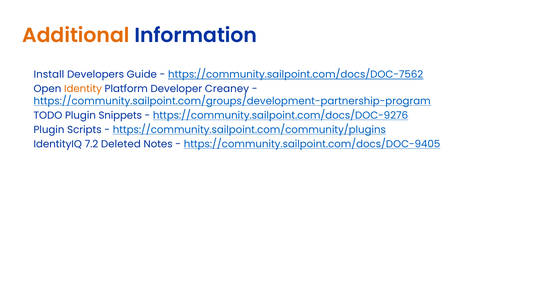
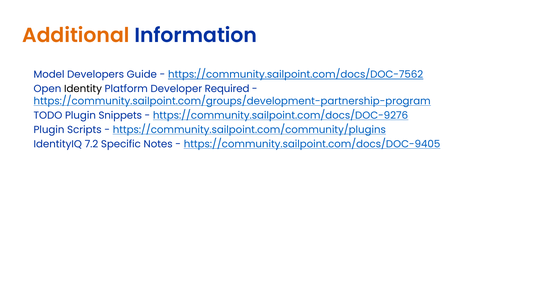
Install: Install -> Model
Identity colour: orange -> black
Creaney: Creaney -> Required
Deleted: Deleted -> Specific
